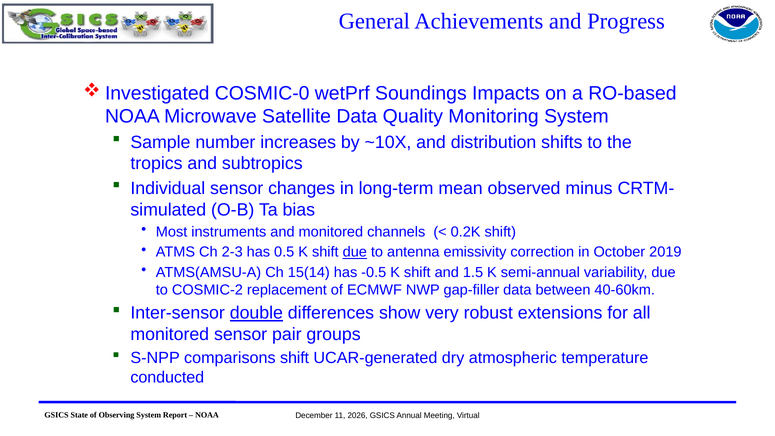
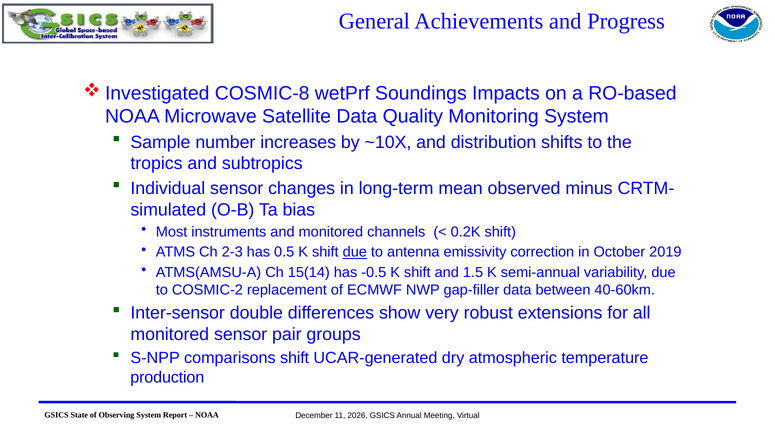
COSMIC-0: COSMIC-0 -> COSMIC-8
double underline: present -> none
conducted: conducted -> production
